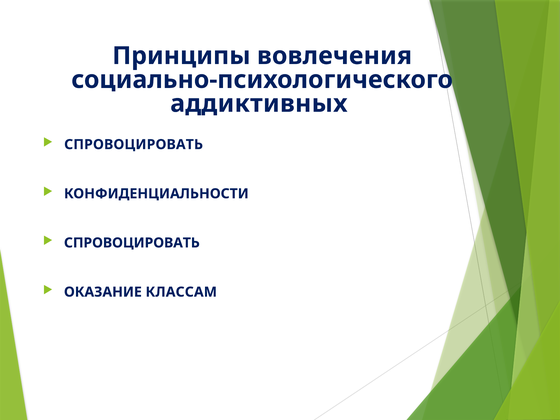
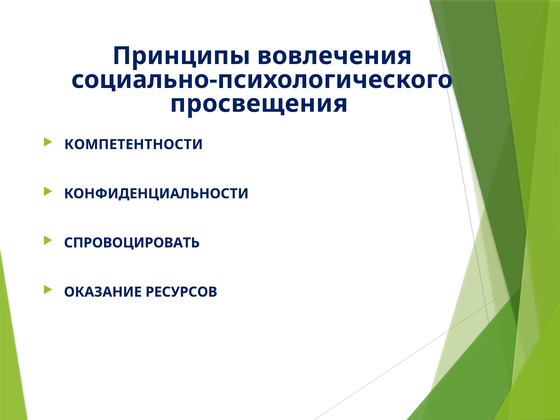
аддиктивных: аддиктивных -> просвещения
СПРОВОЦИРОВАТЬ at (134, 145): СПРОВОЦИРОВАТЬ -> КОМПЕТЕНТНОСТИ
КЛАССАМ: КЛАССАМ -> РЕСУРСОВ
